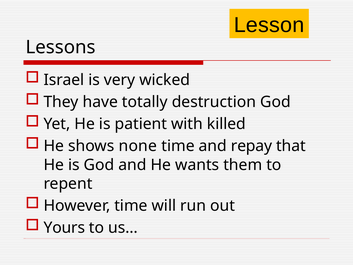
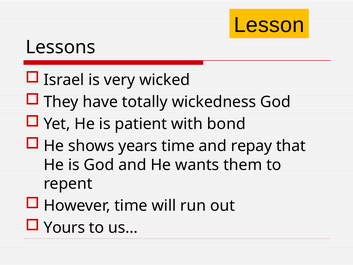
destruction: destruction -> wickedness
killed: killed -> bond
none: none -> years
